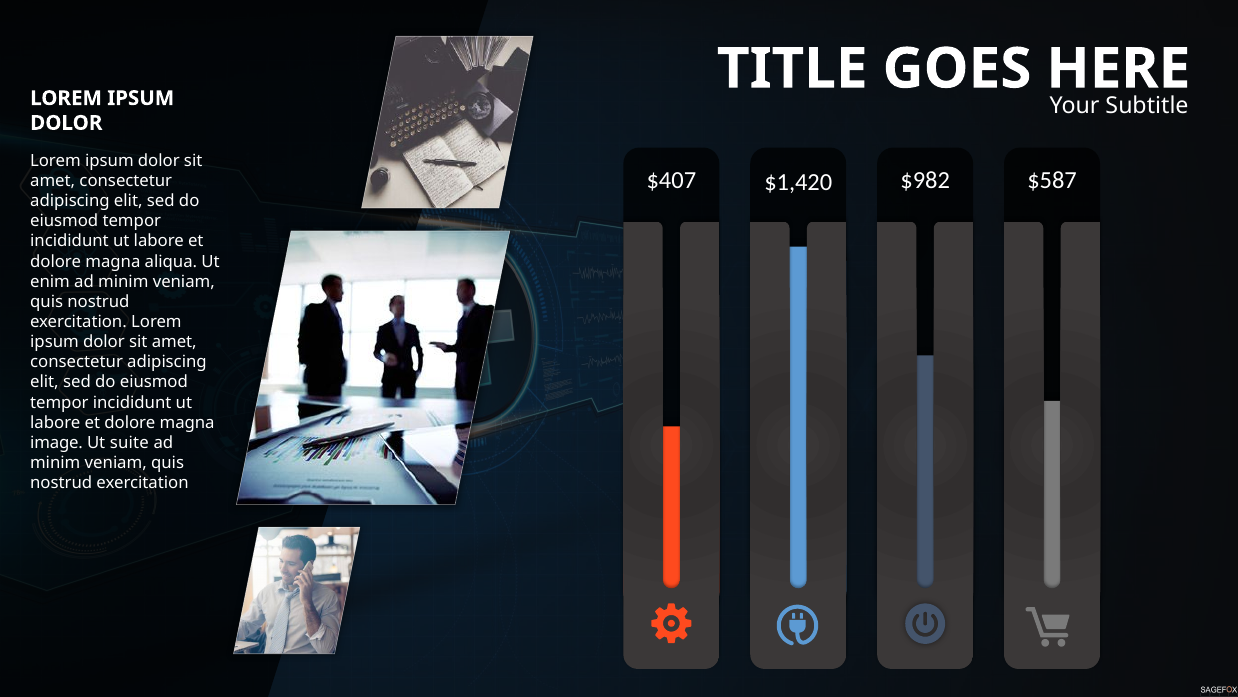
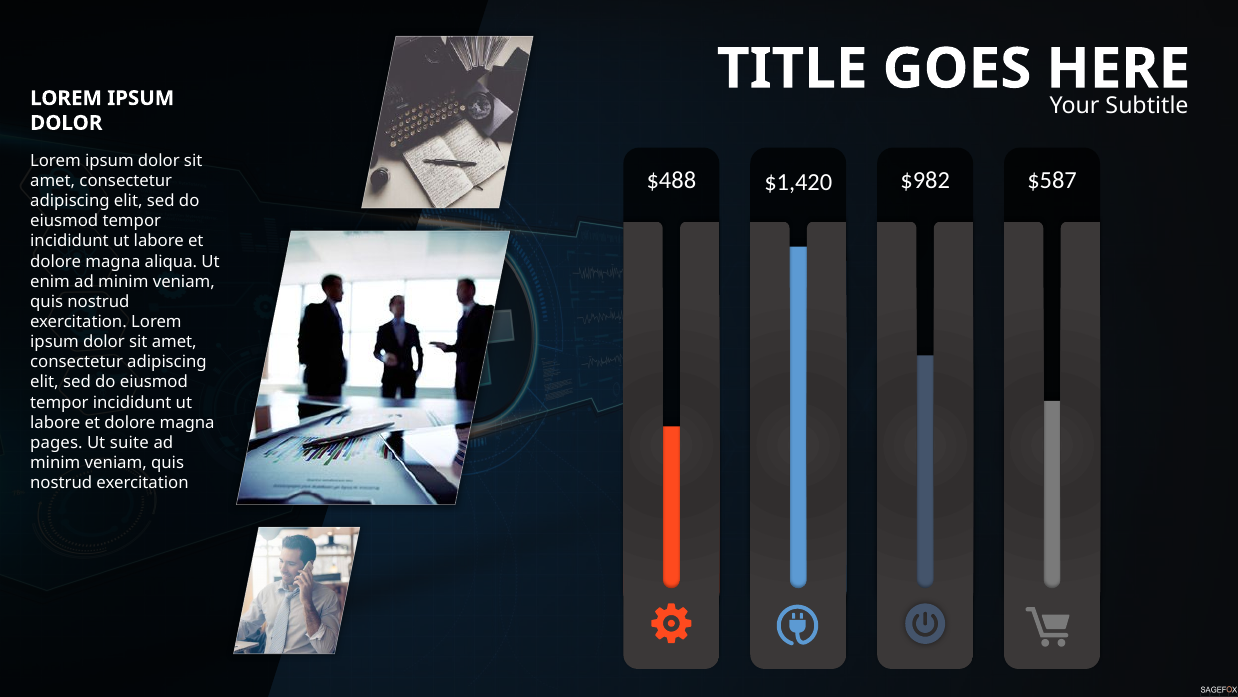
$407: $407 -> $488
image: image -> pages
